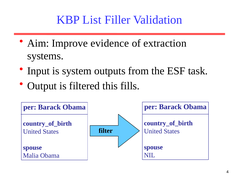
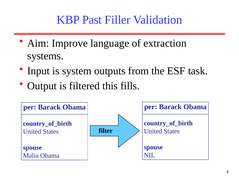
List: List -> Past
evidence: evidence -> language
